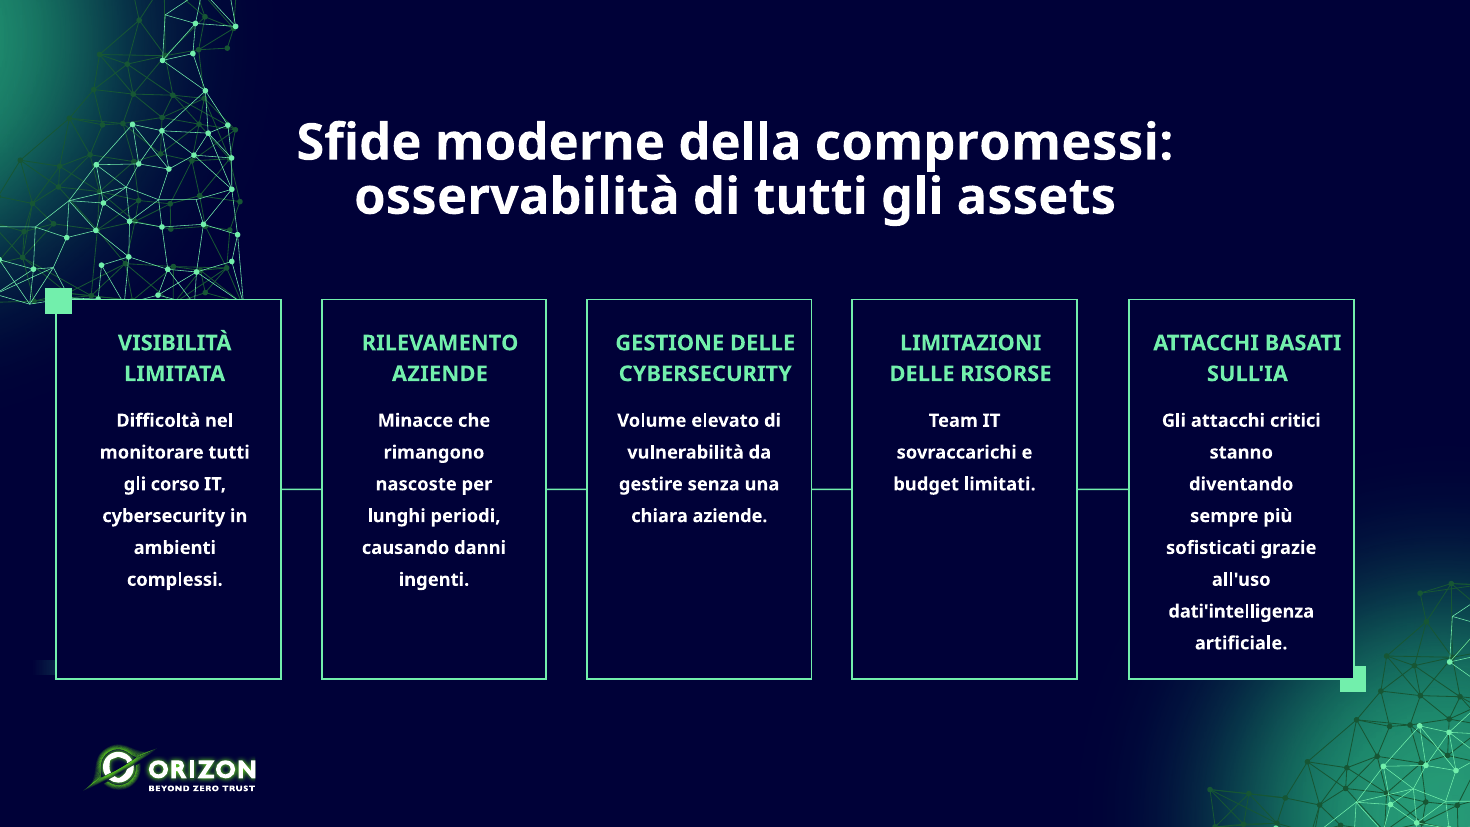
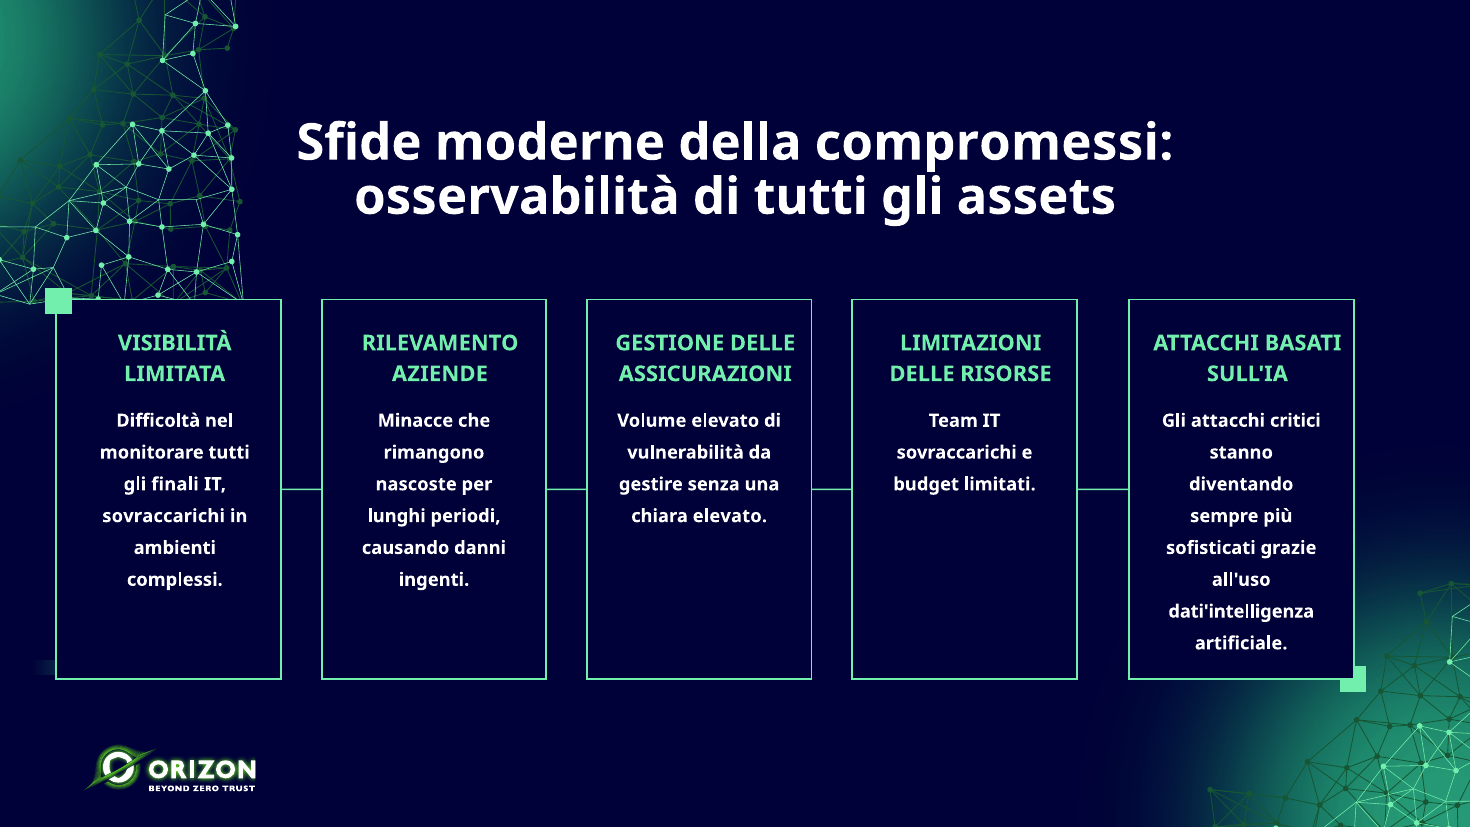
CYBERSECURITY at (705, 374): CYBERSECURITY -> ASSICURAZIONI
corso: corso -> finali
cybersecurity at (164, 516): cybersecurity -> sovraccarichi
chiara aziende: aziende -> elevato
